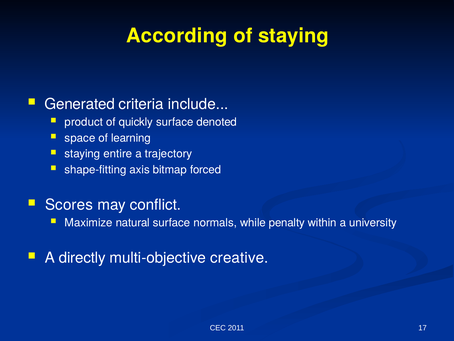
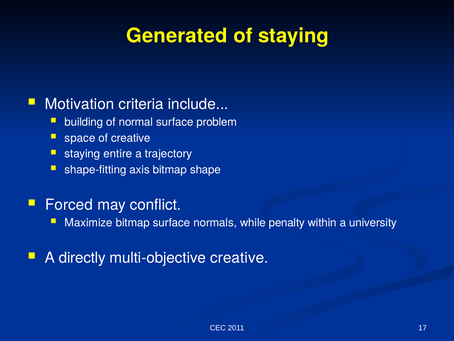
According: According -> Generated
Generated: Generated -> Motivation
product: product -> building
quickly: quickly -> normal
denoted: denoted -> problem
of learning: learning -> creative
forced: forced -> shape
Scores: Scores -> Forced
Maximize natural: natural -> bitmap
